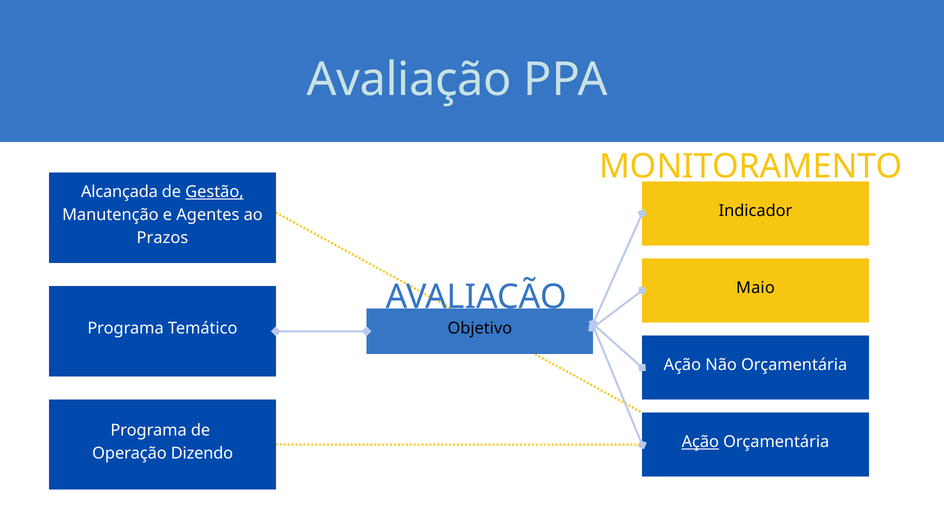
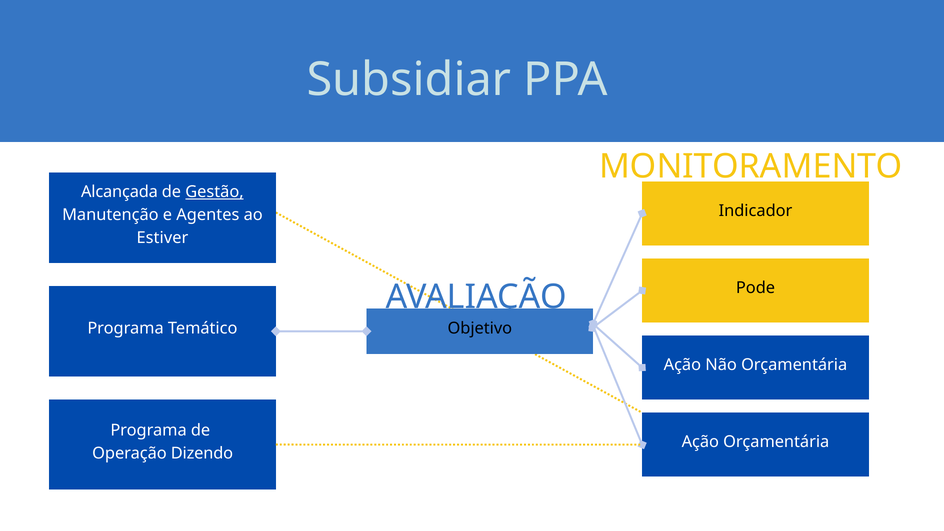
Avaliação at (409, 80): Avaliação -> Subsidiar
Prazos: Prazos -> Estiver
Maio: Maio -> Pode
Ação at (700, 442) underline: present -> none
